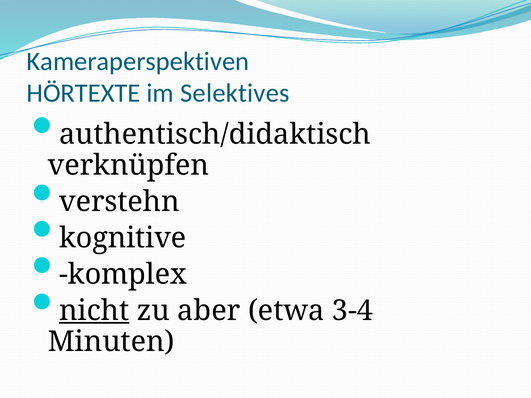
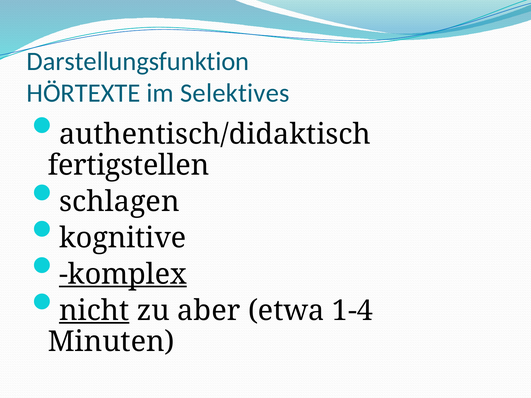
Kameraperspektiven: Kameraperspektiven -> Darstellungsfunktion
verknüpfen: verknüpfen -> fertigstellen
verstehn: verstehn -> schlagen
komplex underline: none -> present
3-4: 3-4 -> 1-4
